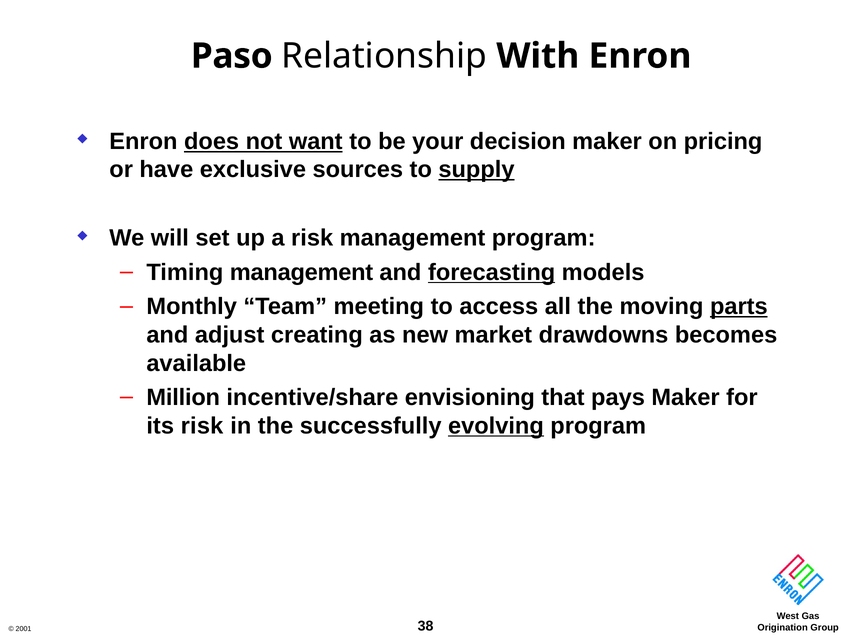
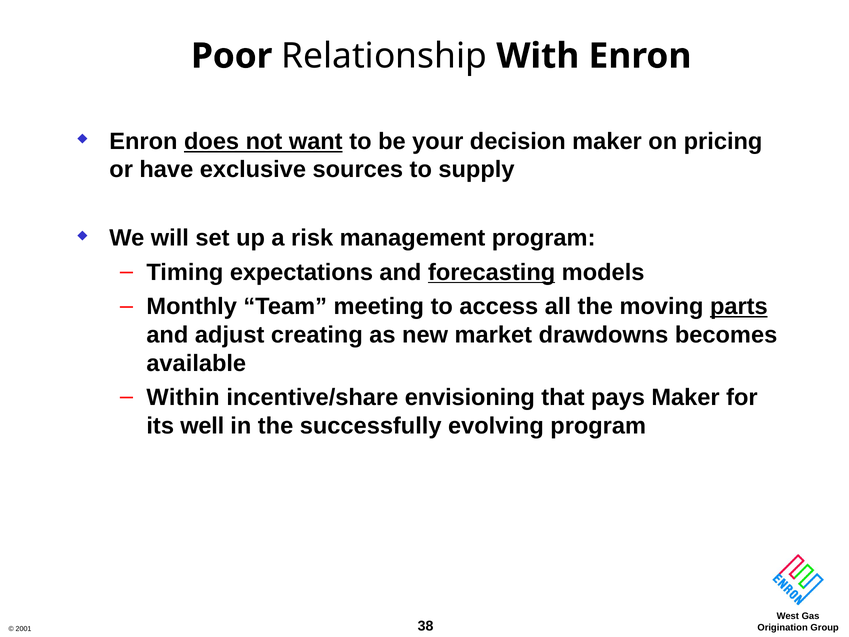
Paso: Paso -> Poor
supply underline: present -> none
Timing management: management -> expectations
Million: Million -> Within
its risk: risk -> well
evolving underline: present -> none
